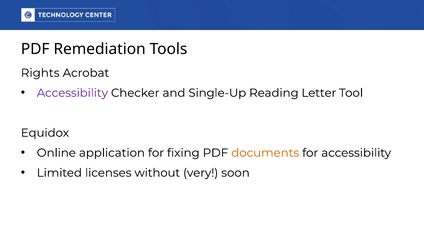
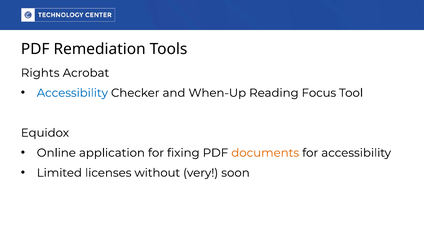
Accessibility at (72, 93) colour: purple -> blue
Single-Up: Single-Up -> When-Up
Letter: Letter -> Focus
